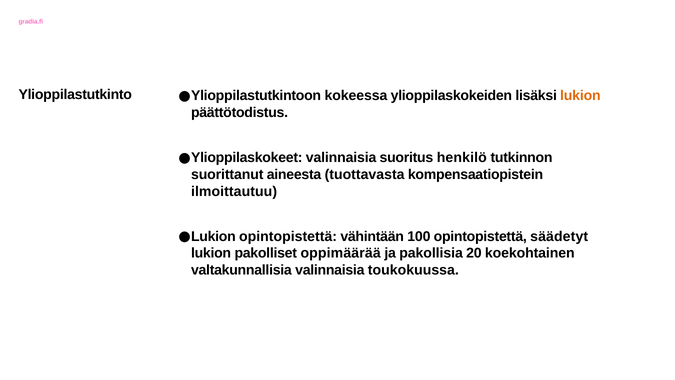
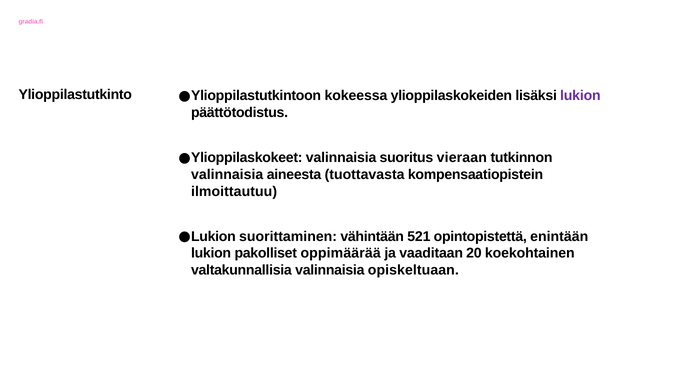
lukion at (580, 96) colour: orange -> purple
henkilö: henkilö -> vieraan
suorittanut at (227, 174): suorittanut -> valinnaisia
opintopistettä at (288, 236): opintopistettä -> suorittaminen
100: 100 -> 521
säädetyt: säädetyt -> enintään
pakollisia: pakollisia -> vaaditaan
toukokuussa: toukokuussa -> opiskeltuaan
